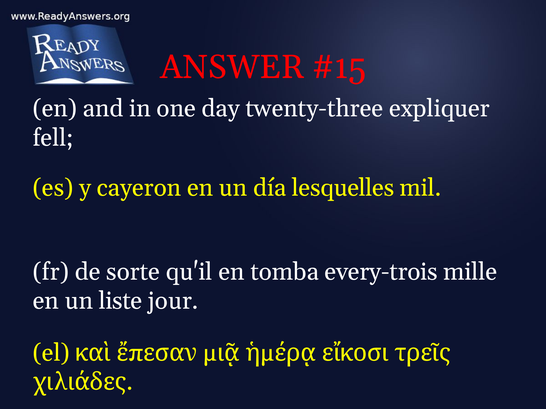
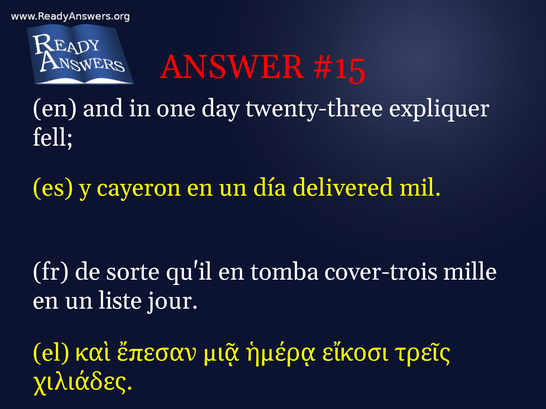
lesquelles: lesquelles -> delivered
every-trois: every-trois -> cover-trois
